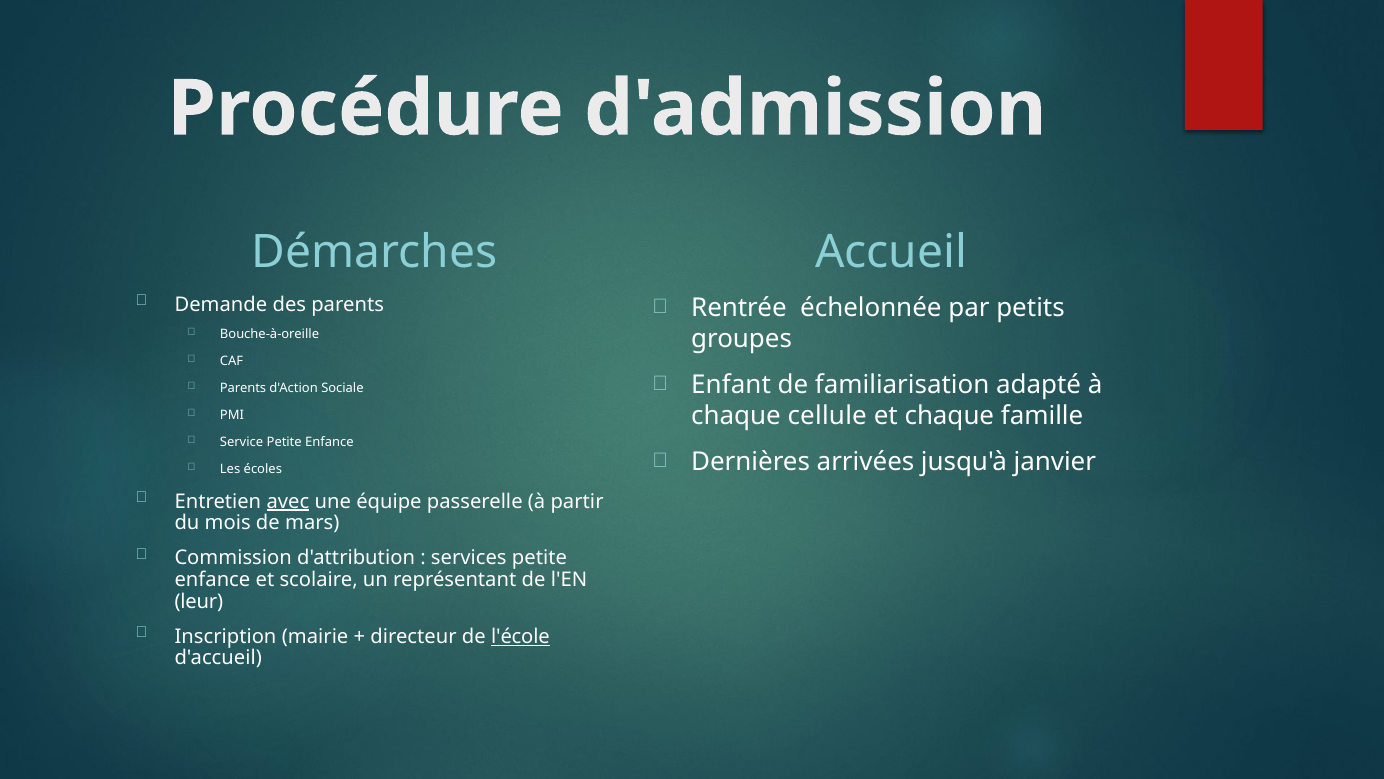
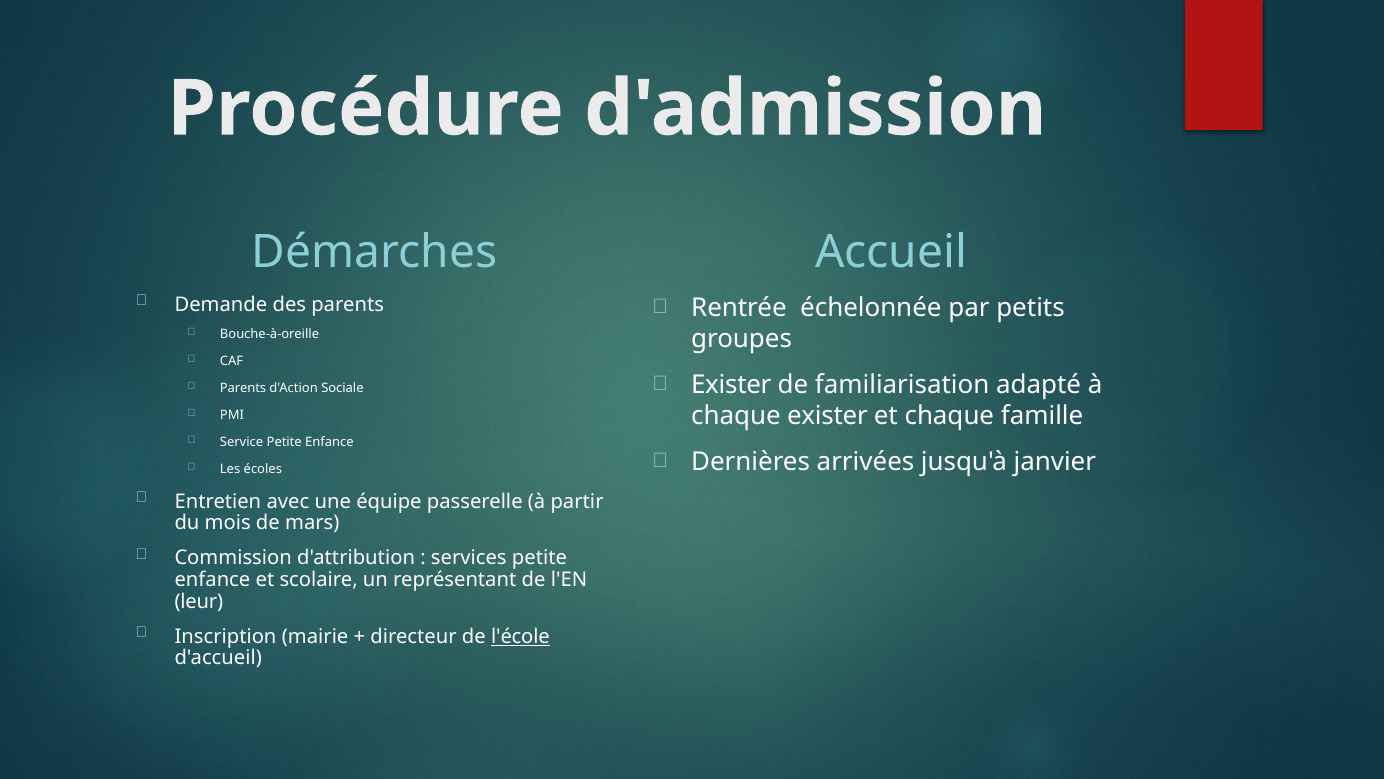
Enfant at (731, 385): Enfant -> Exister
chaque cellule: cellule -> exister
avec underline: present -> none
